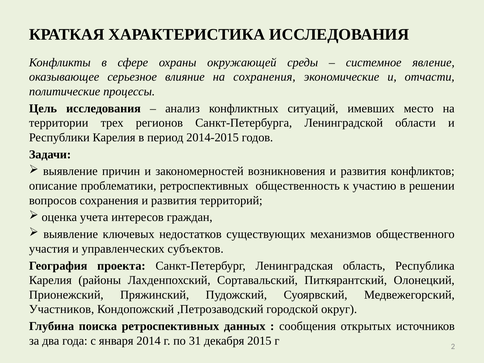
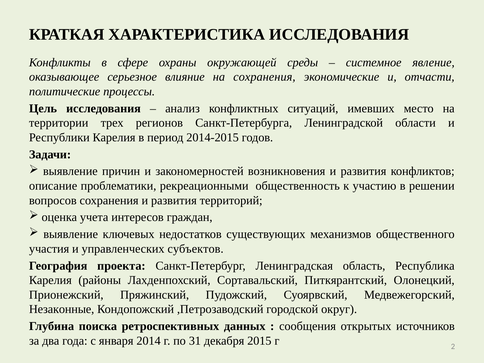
проблематики ретроспективных: ретроспективных -> рекреационными
Участников: Участников -> Незаконные
